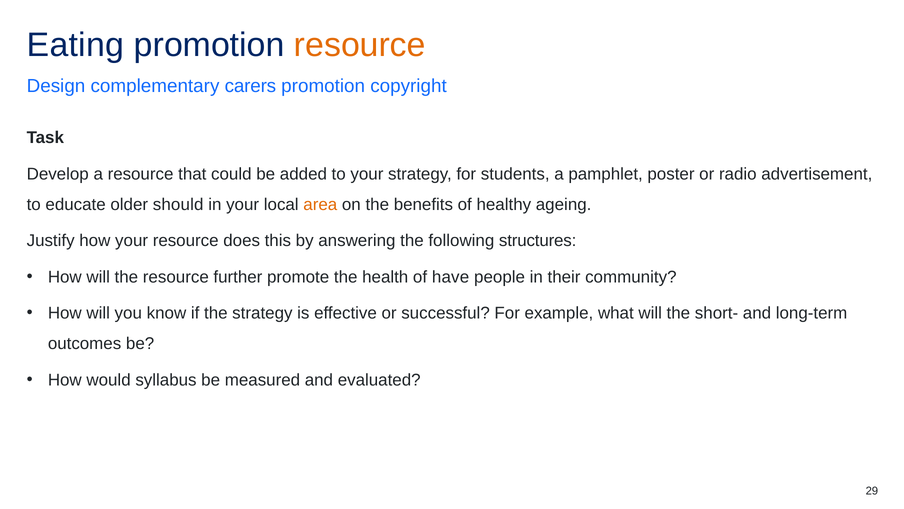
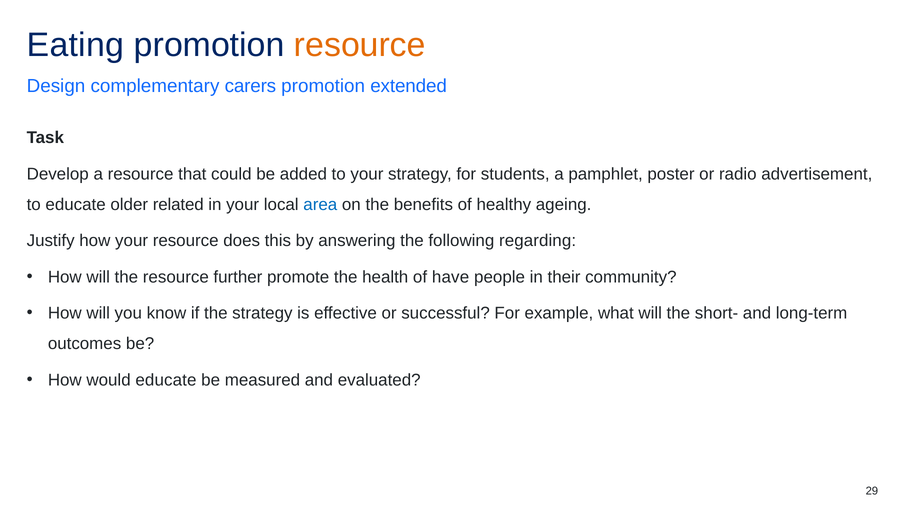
copyright: copyright -> extended
should: should -> related
area colour: orange -> blue
structures: structures -> regarding
would syllabus: syllabus -> educate
